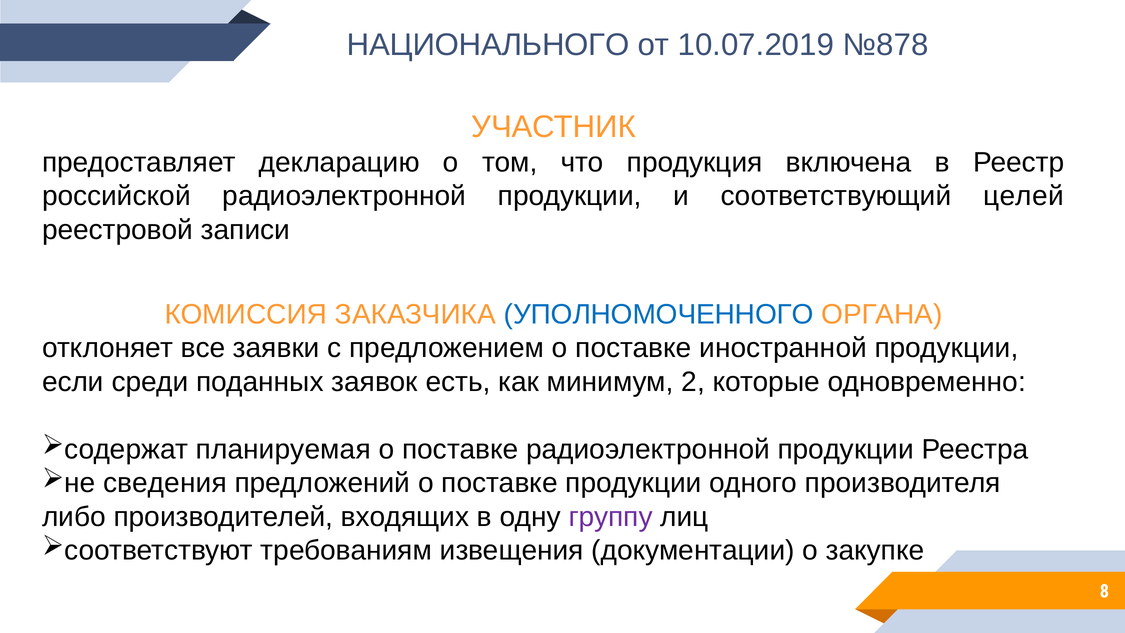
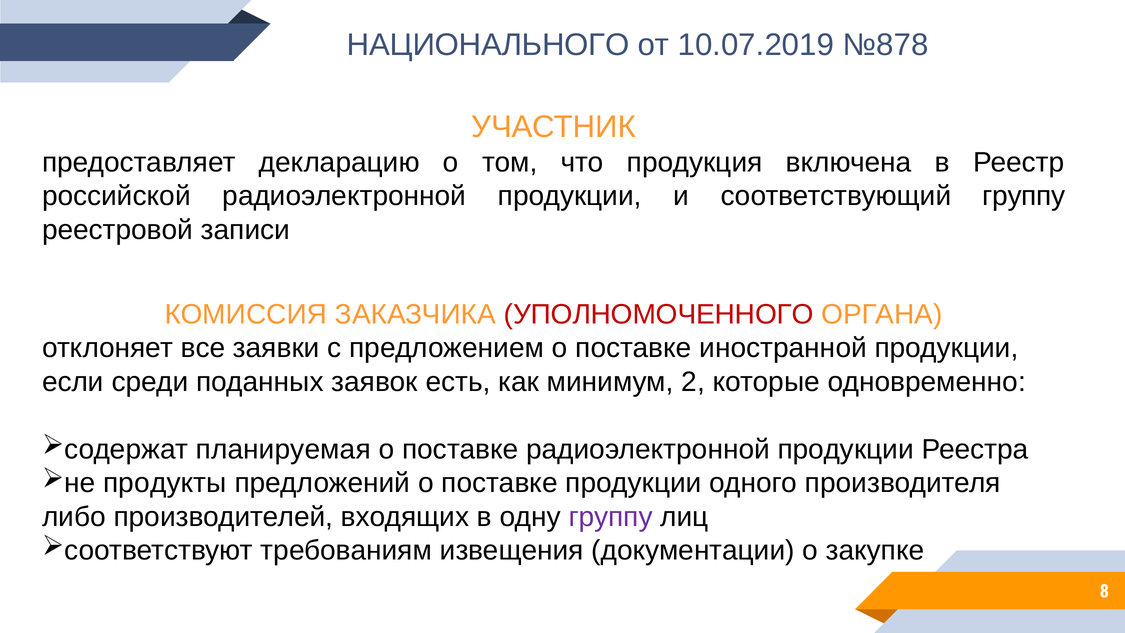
соответствующий целей: целей -> группу
УПОЛНОМОЧЕННОГО colour: blue -> red
сведения: сведения -> продукты
